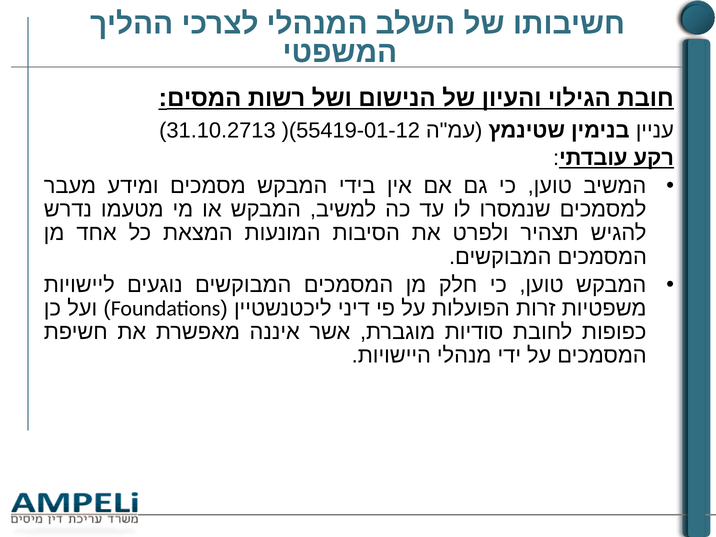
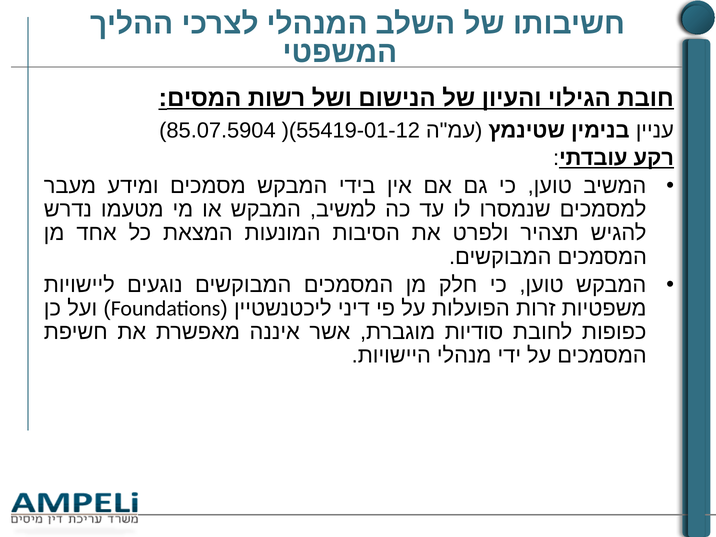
31.10.2713: 31.10.2713 -> 85.07.5904
